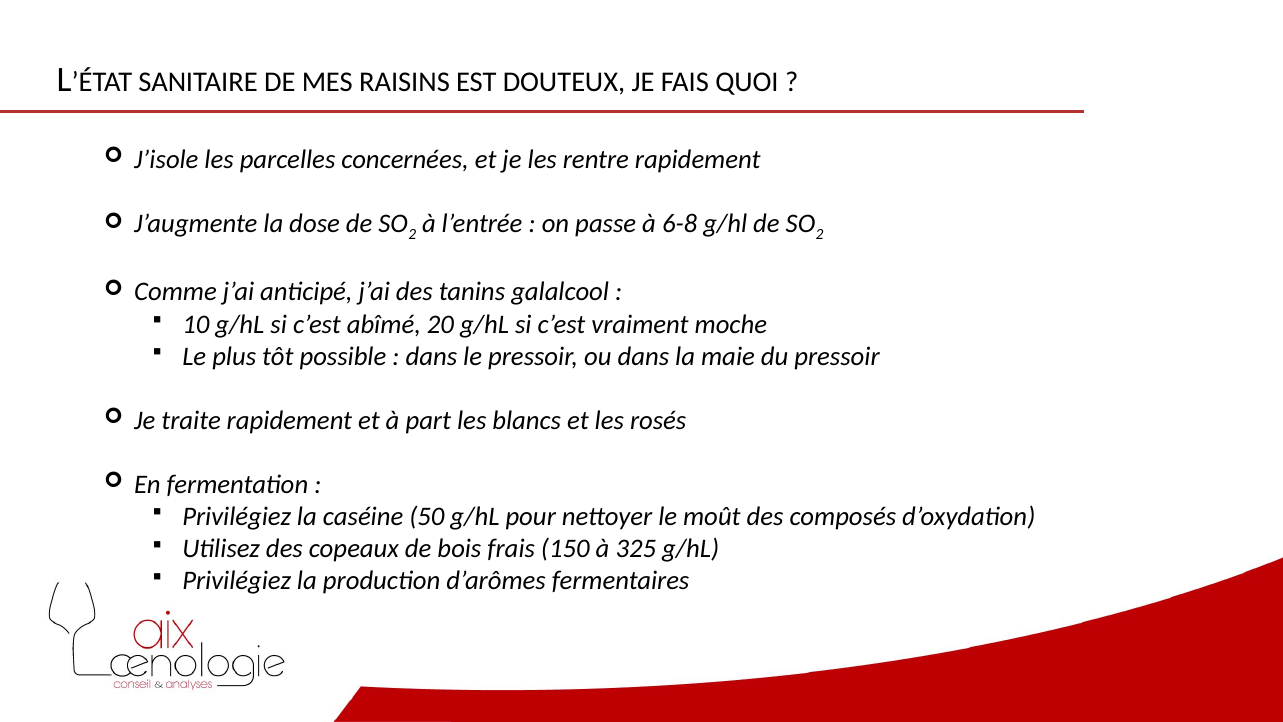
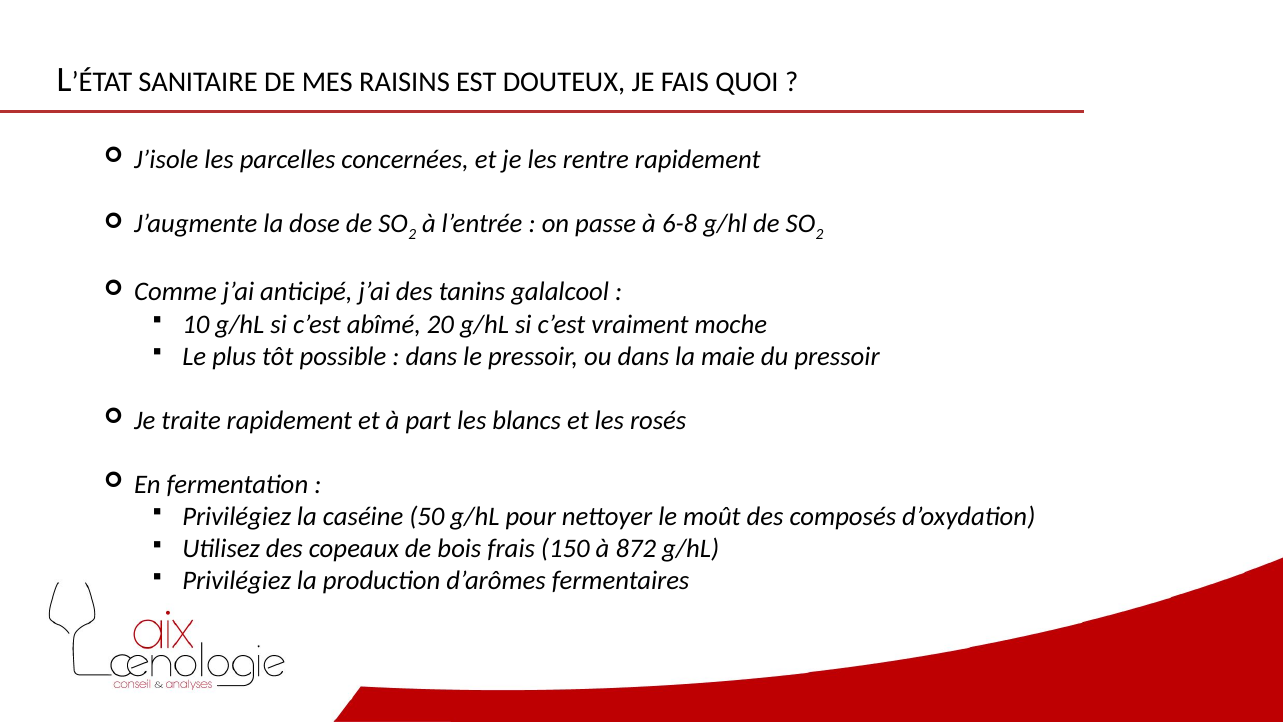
325: 325 -> 872
